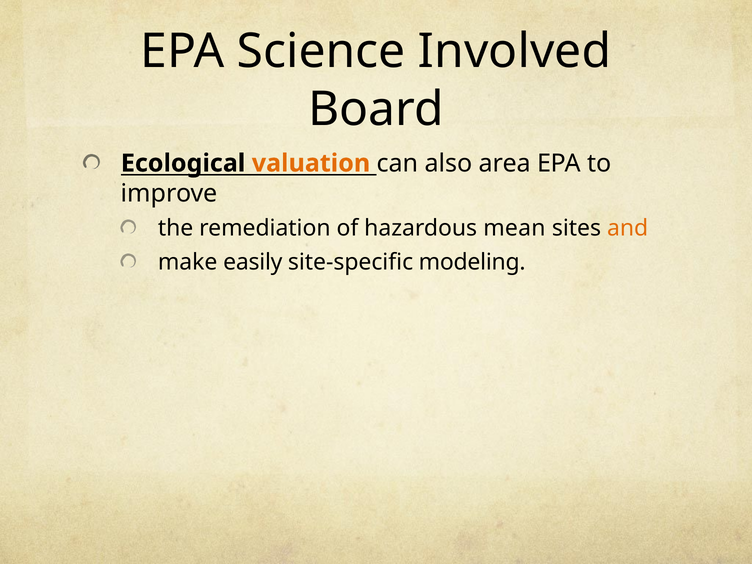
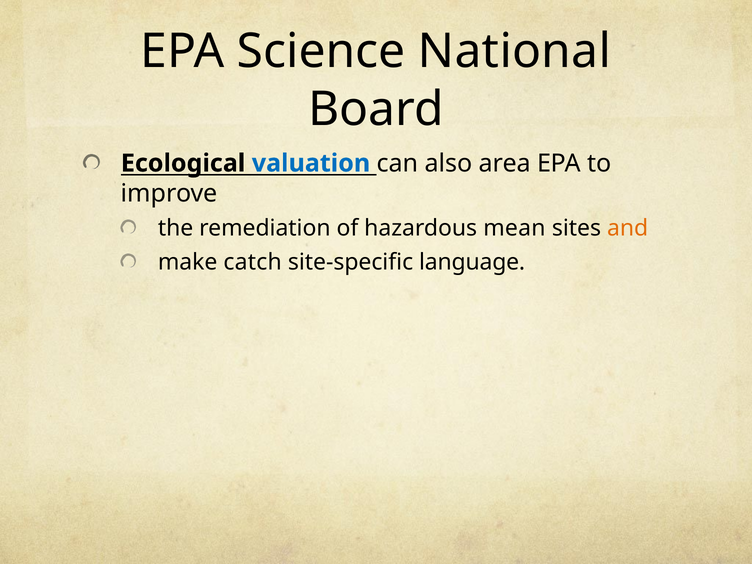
Involved: Involved -> National
valuation colour: orange -> blue
easily: easily -> catch
modeling: modeling -> language
